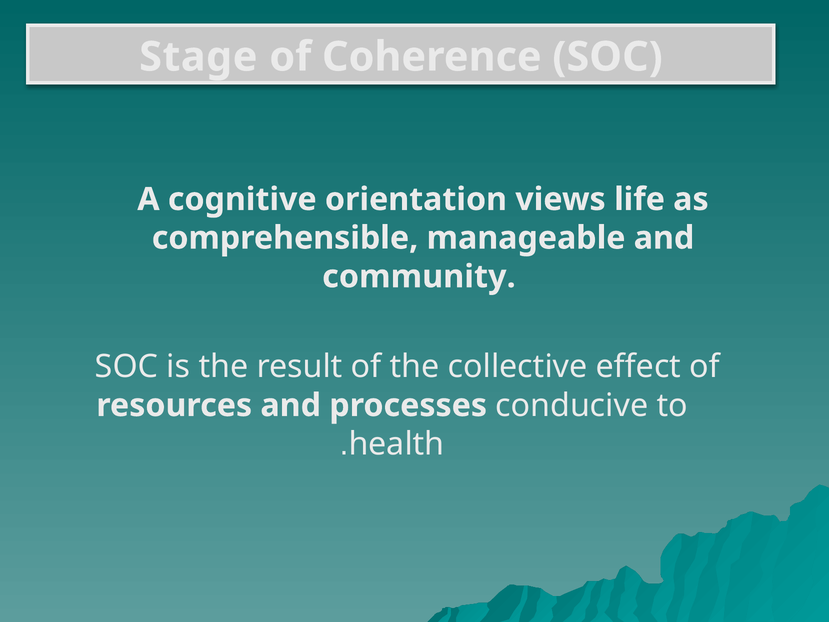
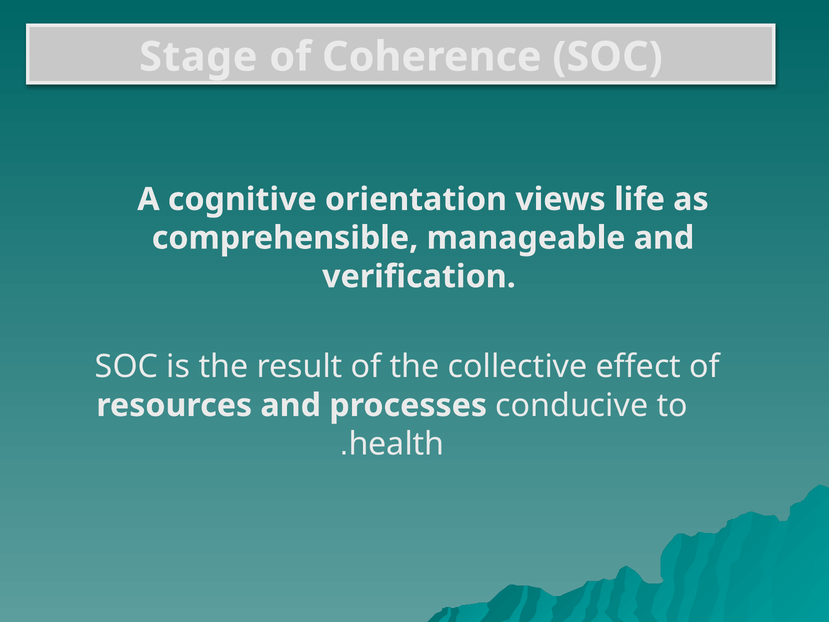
community: community -> verification
